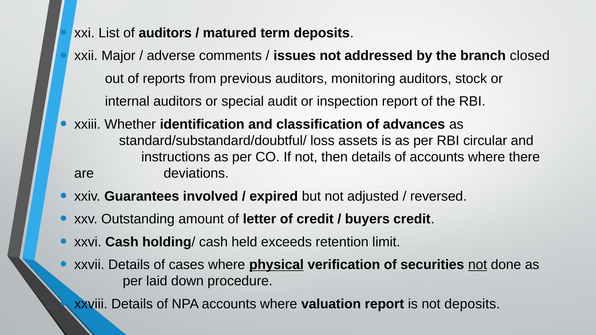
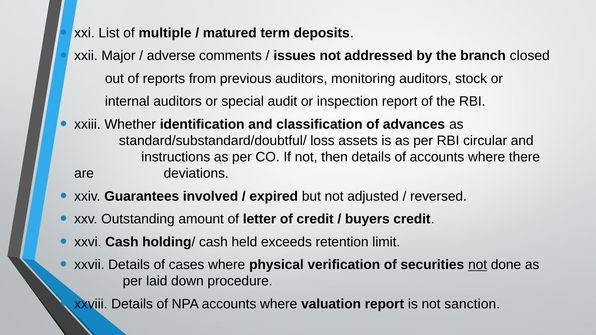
of auditors: auditors -> multiple
physical underline: present -> none
not deposits: deposits -> sanction
